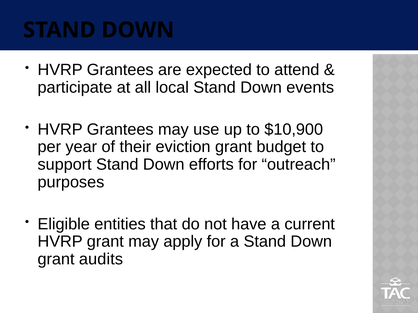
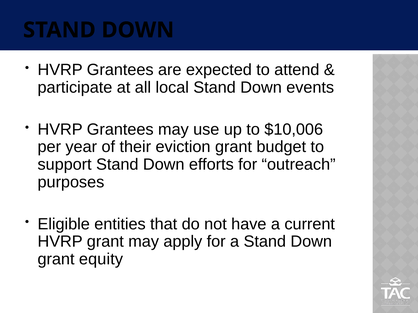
$10,900: $10,900 -> $10,006
audits: audits -> equity
